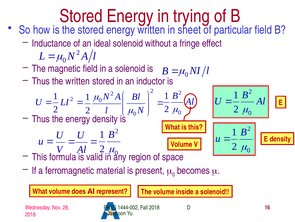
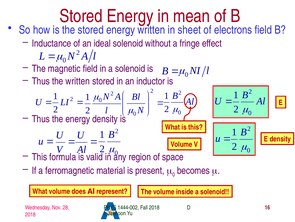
trying: trying -> mean
particular: particular -> electrons
